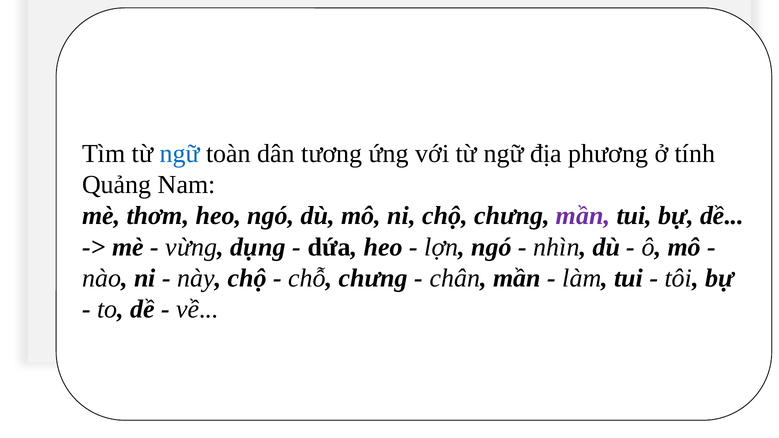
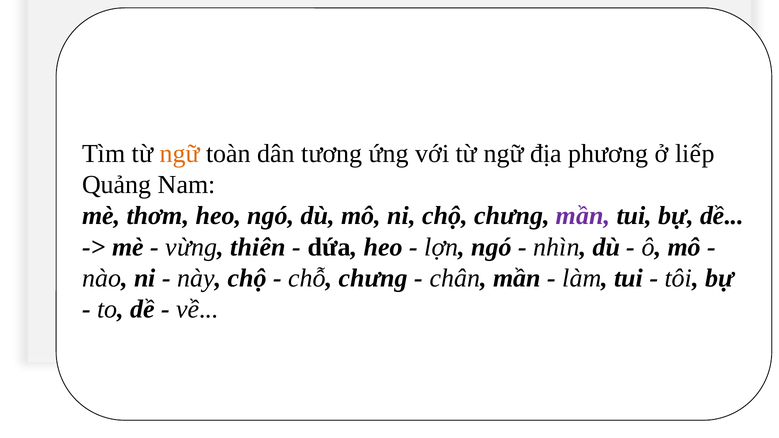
ngữ at (180, 154) colour: blue -> orange
tính: tính -> liếp
dụng: dụng -> thiên
